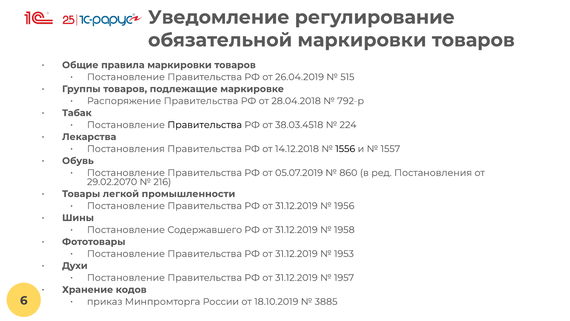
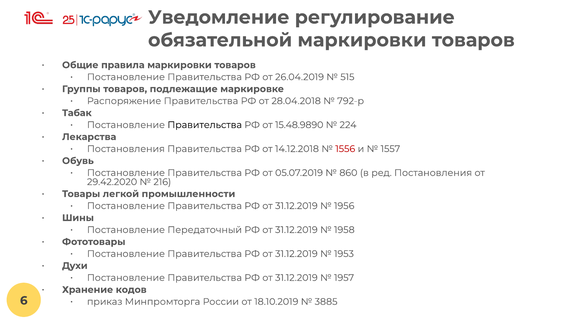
38.03.4518: 38.03.4518 -> 15.48.9890
1556 colour: black -> red
29.02.2070: 29.02.2070 -> 29.42.2020
Содержавшего: Содержавшего -> Передаточный
